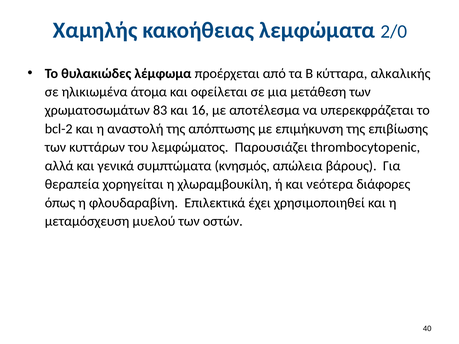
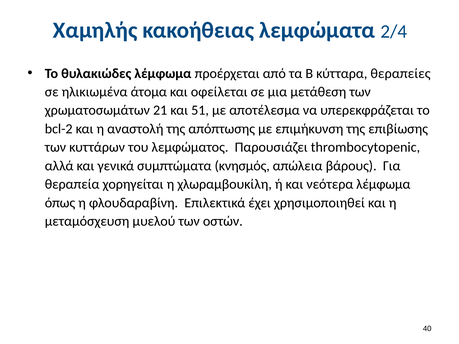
2/0: 2/0 -> 2/4
αλκαλικής: αλκαλικής -> θεραπείες
83: 83 -> 21
16: 16 -> 51
νεότερα διάφορες: διάφορες -> λέμφωμα
